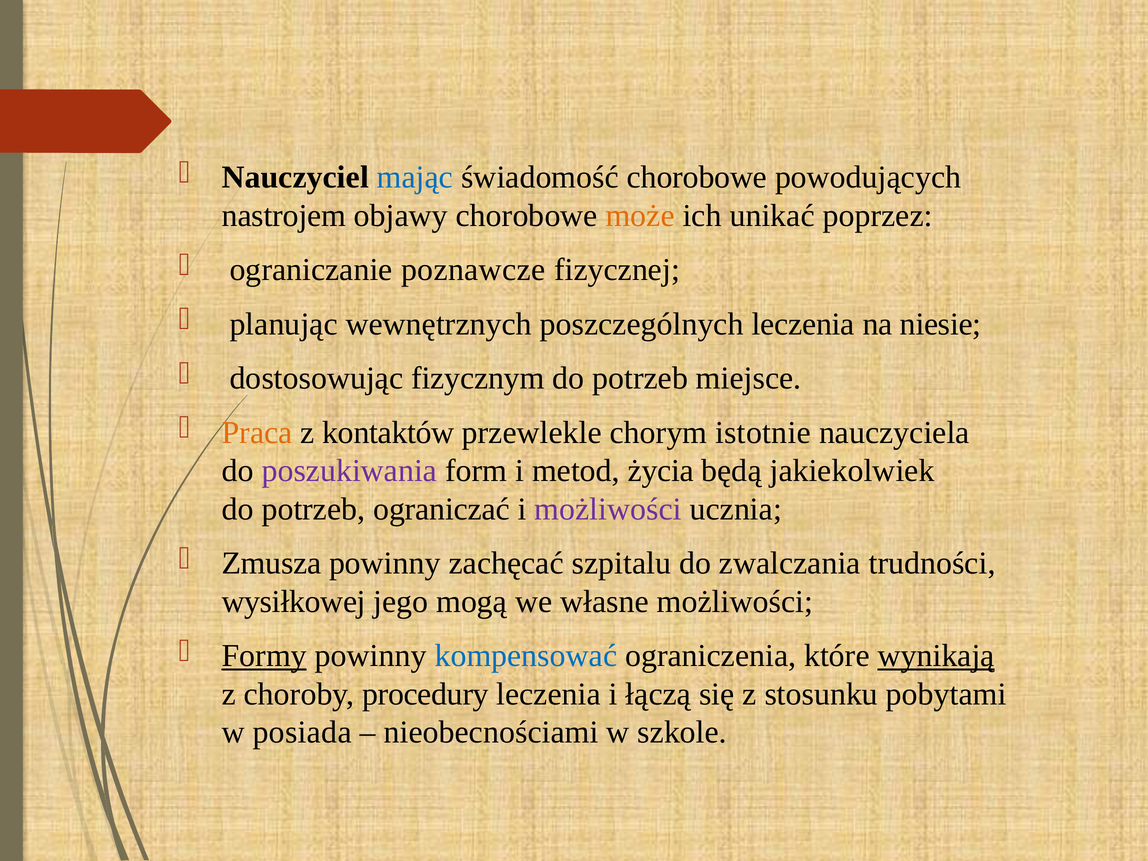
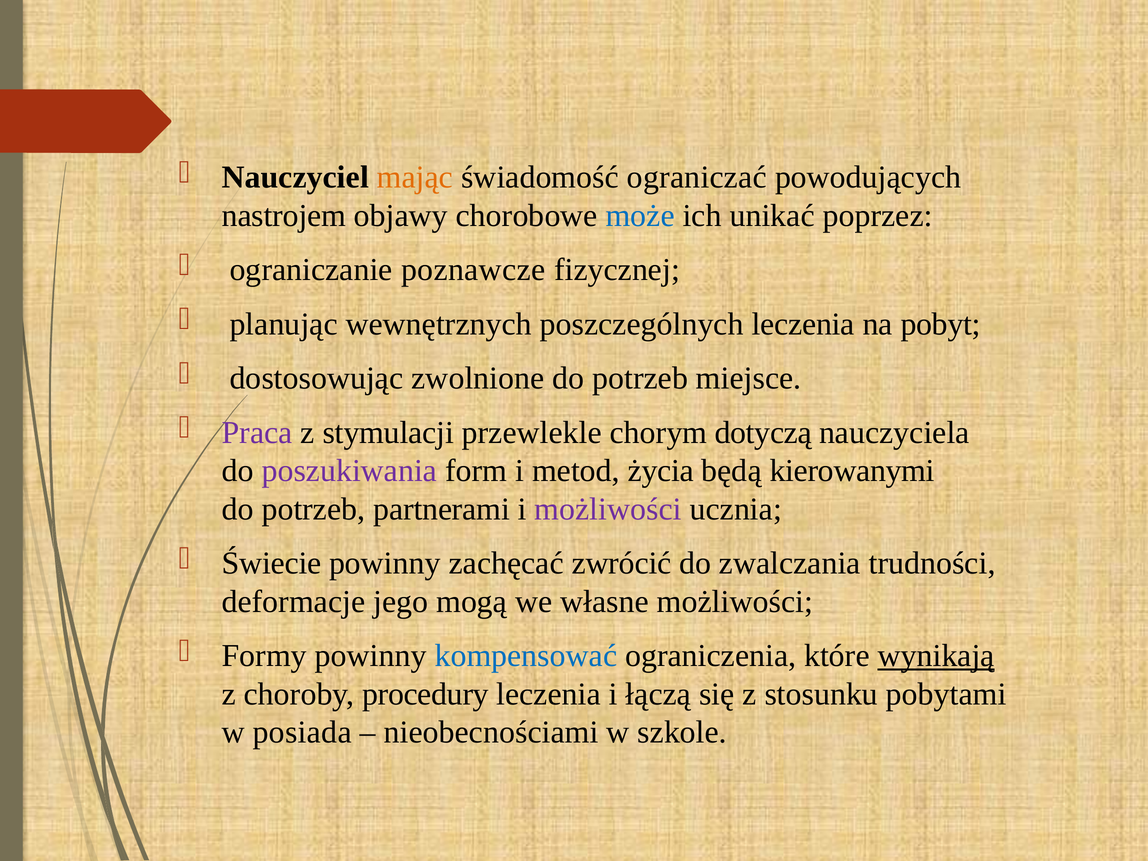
mając colour: blue -> orange
świadomość chorobowe: chorobowe -> ograniczać
może colour: orange -> blue
niesie: niesie -> pobyt
fizycznym: fizycznym -> zwolnione
Praca colour: orange -> purple
kontaktów: kontaktów -> stymulacji
istotnie: istotnie -> dotyczą
jakiekolwiek: jakiekolwiek -> kierowanymi
ograniczać: ograniczać -> partnerami
Zmusza: Zmusza -> Świecie
szpitalu: szpitalu -> zwrócić
wysiłkowej: wysiłkowej -> deformacje
Formy underline: present -> none
